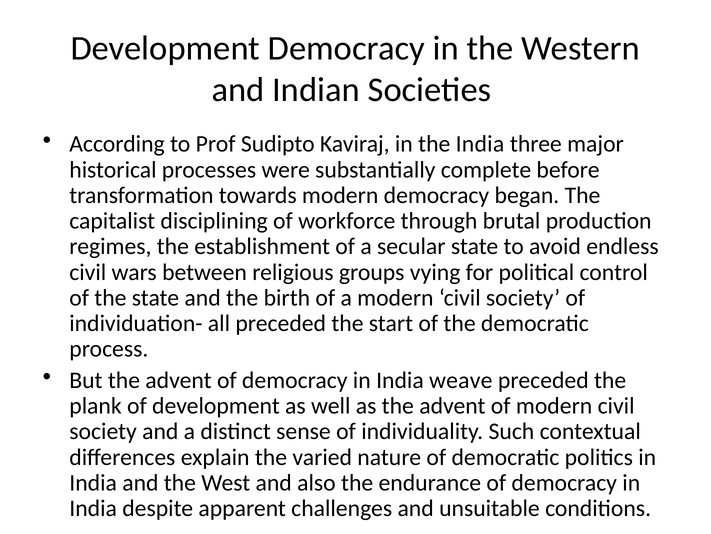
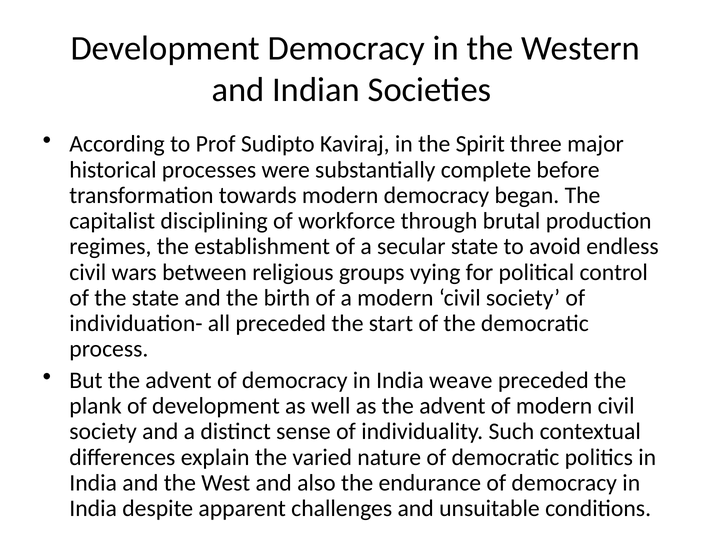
the India: India -> Spirit
